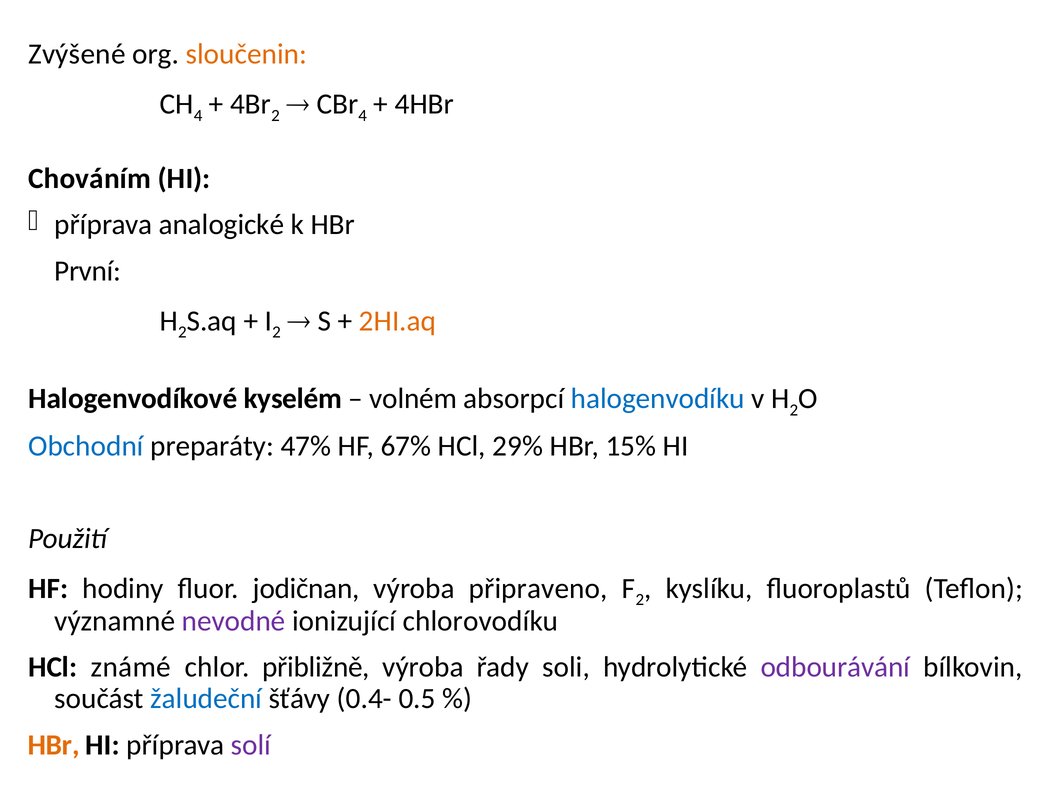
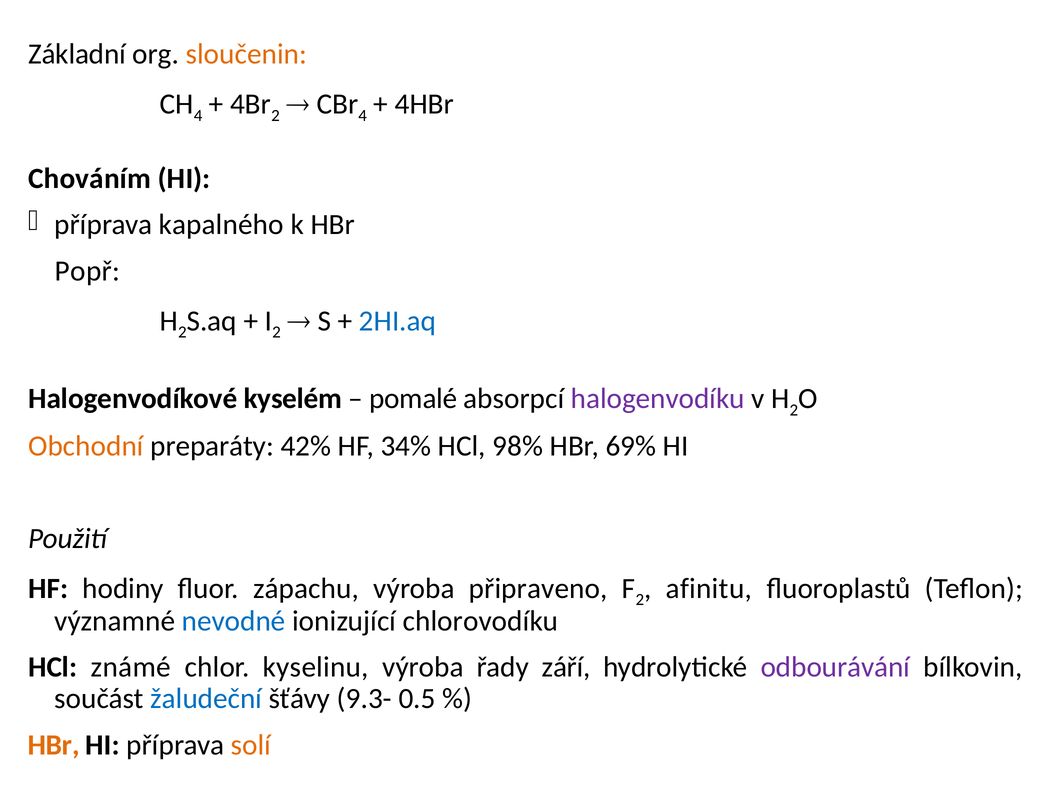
Zvýšené: Zvýšené -> Základní
analogické: analogické -> kapalného
První: První -> Popř
2HI.aq colour: orange -> blue
volném: volném -> pomalé
halogenvodíku colour: blue -> purple
Obchodní colour: blue -> orange
47%: 47% -> 42%
67%: 67% -> 34%
29%: 29% -> 98%
15%: 15% -> 69%
jodičnan: jodičnan -> zápachu
kyslíku: kyslíku -> afinitu
nevodné colour: purple -> blue
přibližně: přibližně -> kyselinu
soli: soli -> září
0.4-: 0.4- -> 9.3-
solí colour: purple -> orange
